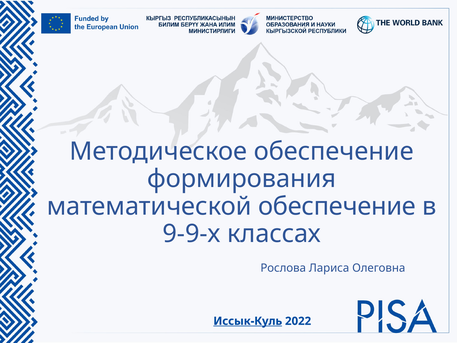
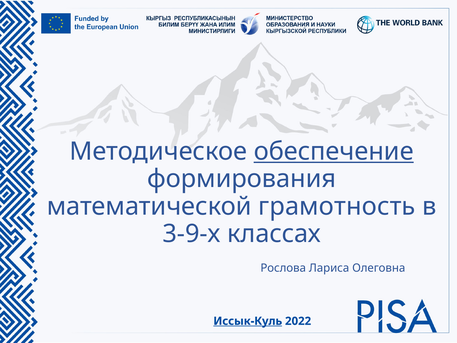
обеспечение at (334, 151) underline: none -> present
математической обеспечение: обеспечение -> грамотность
9-9-х: 9-9-х -> 3-9-х
